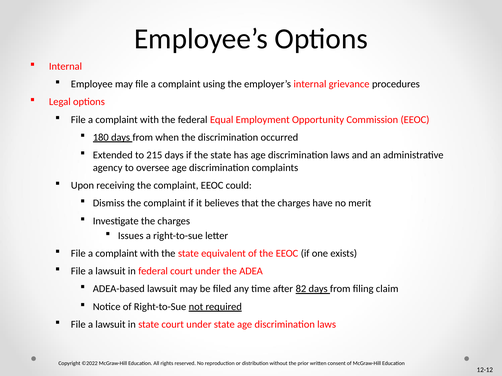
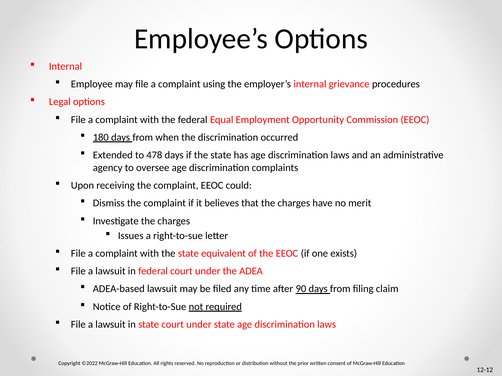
215: 215 -> 478
82: 82 -> 90
